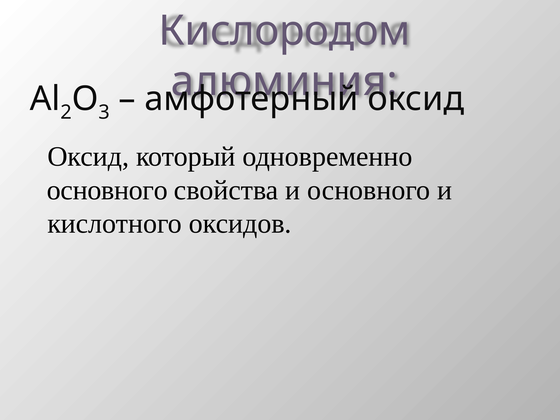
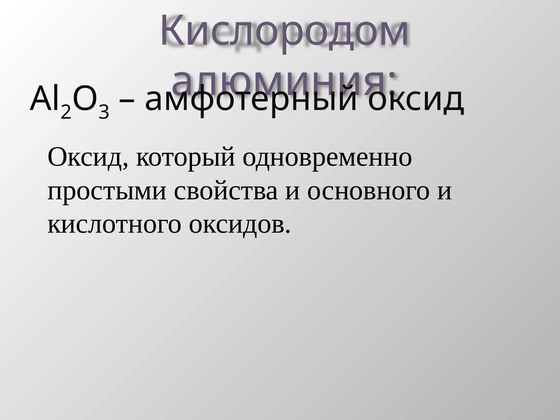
основного at (107, 190): основного -> простыми
